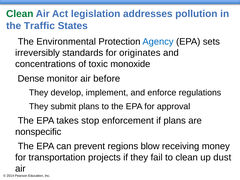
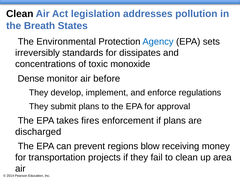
Clean at (20, 14) colour: green -> black
Traffic: Traffic -> Breath
originates: originates -> dissipates
stop: stop -> fires
nonspecific: nonspecific -> discharged
dust: dust -> area
